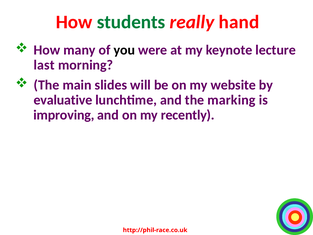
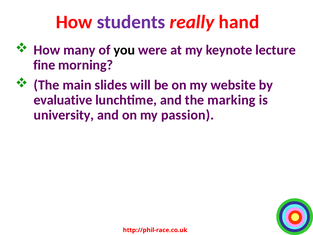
students colour: green -> purple
last: last -> fine
improving: improving -> university
recently: recently -> passion
